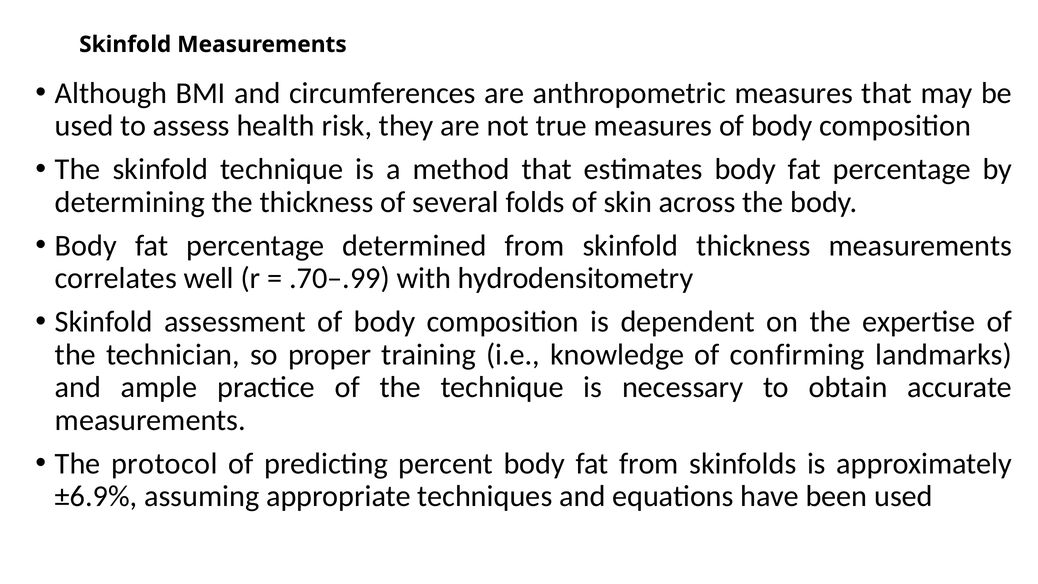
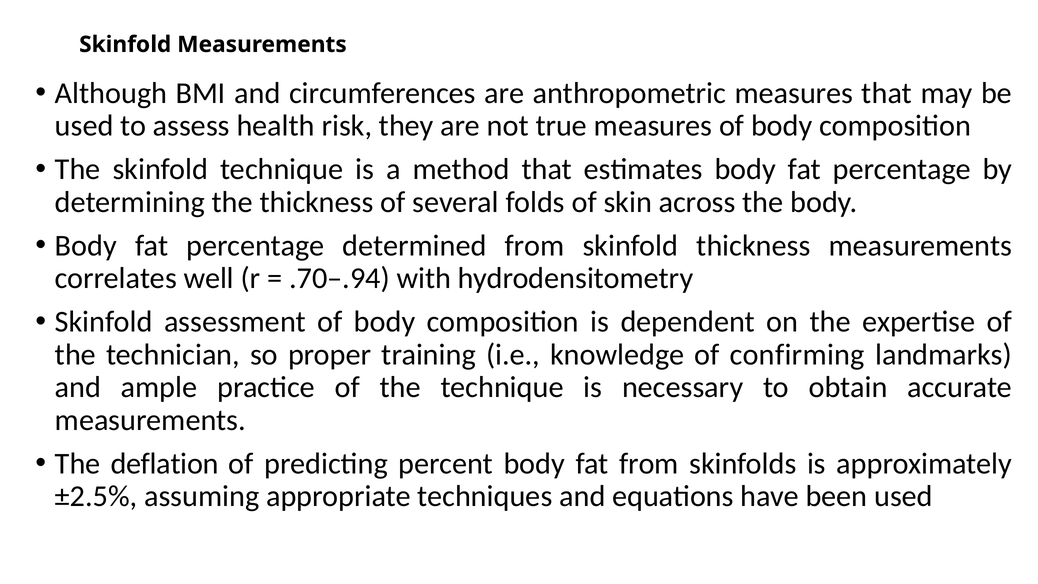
.70–.99: .70–.99 -> .70–.94
protocol: protocol -> deflation
±6.9%: ±6.9% -> ±2.5%
